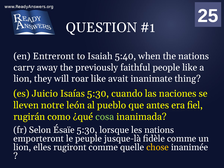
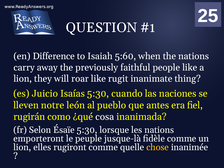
Entreront: Entreront -> Difference
5:40: 5:40 -> 5:60
avait: avait -> rugit
cosa colour: light green -> white
